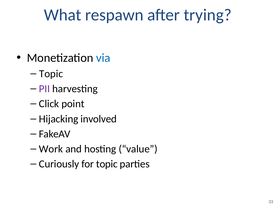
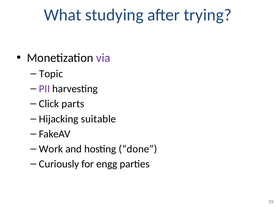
respawn: respawn -> studying
via colour: blue -> purple
point: point -> parts
involved: involved -> suitable
value: value -> done
for topic: topic -> engg
